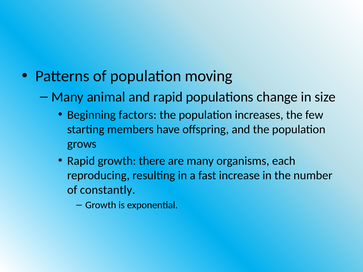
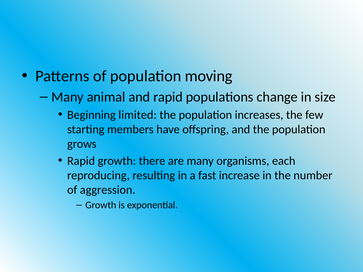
factors: factors -> limited
constantly: constantly -> aggression
